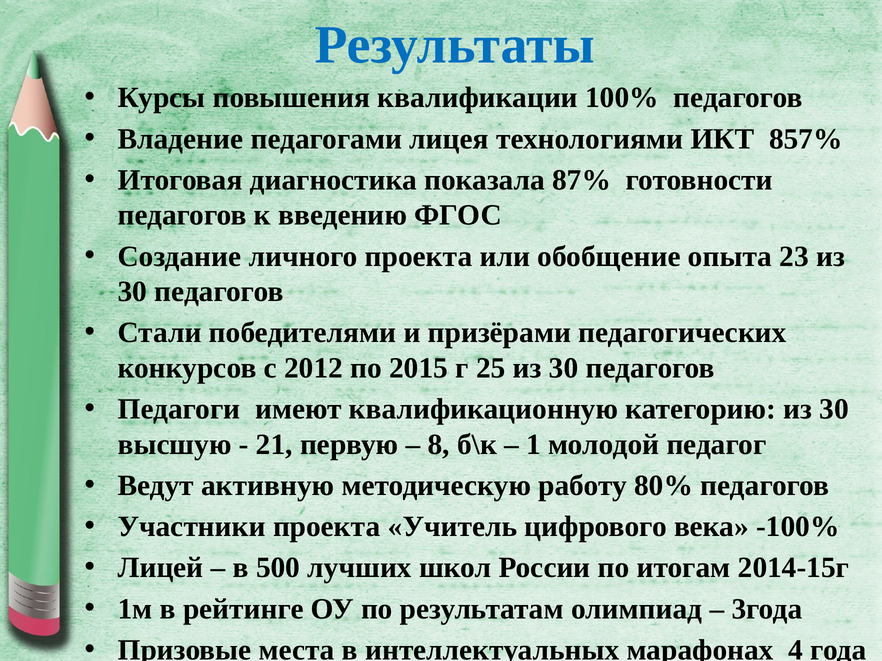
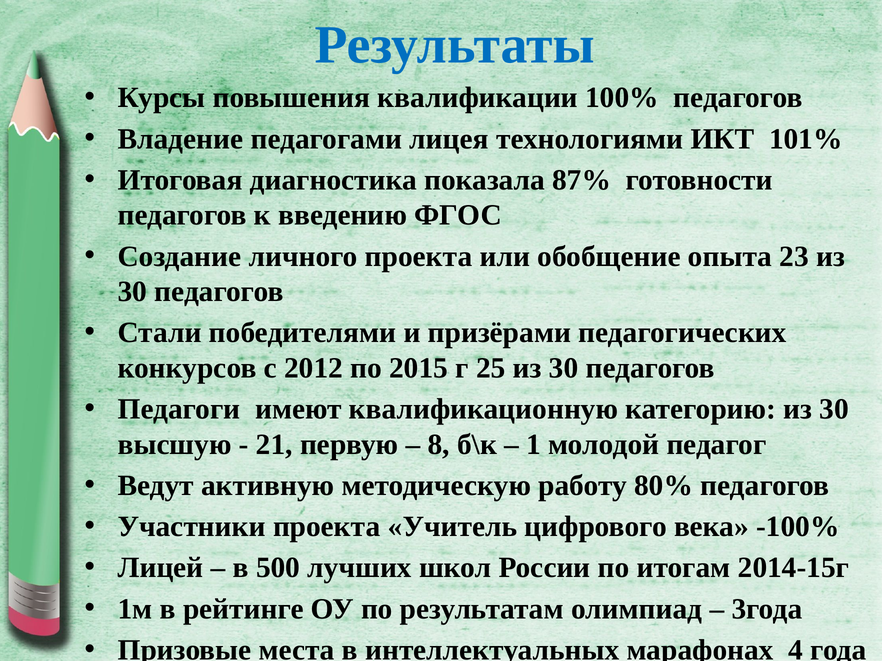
857%: 857% -> 101%
